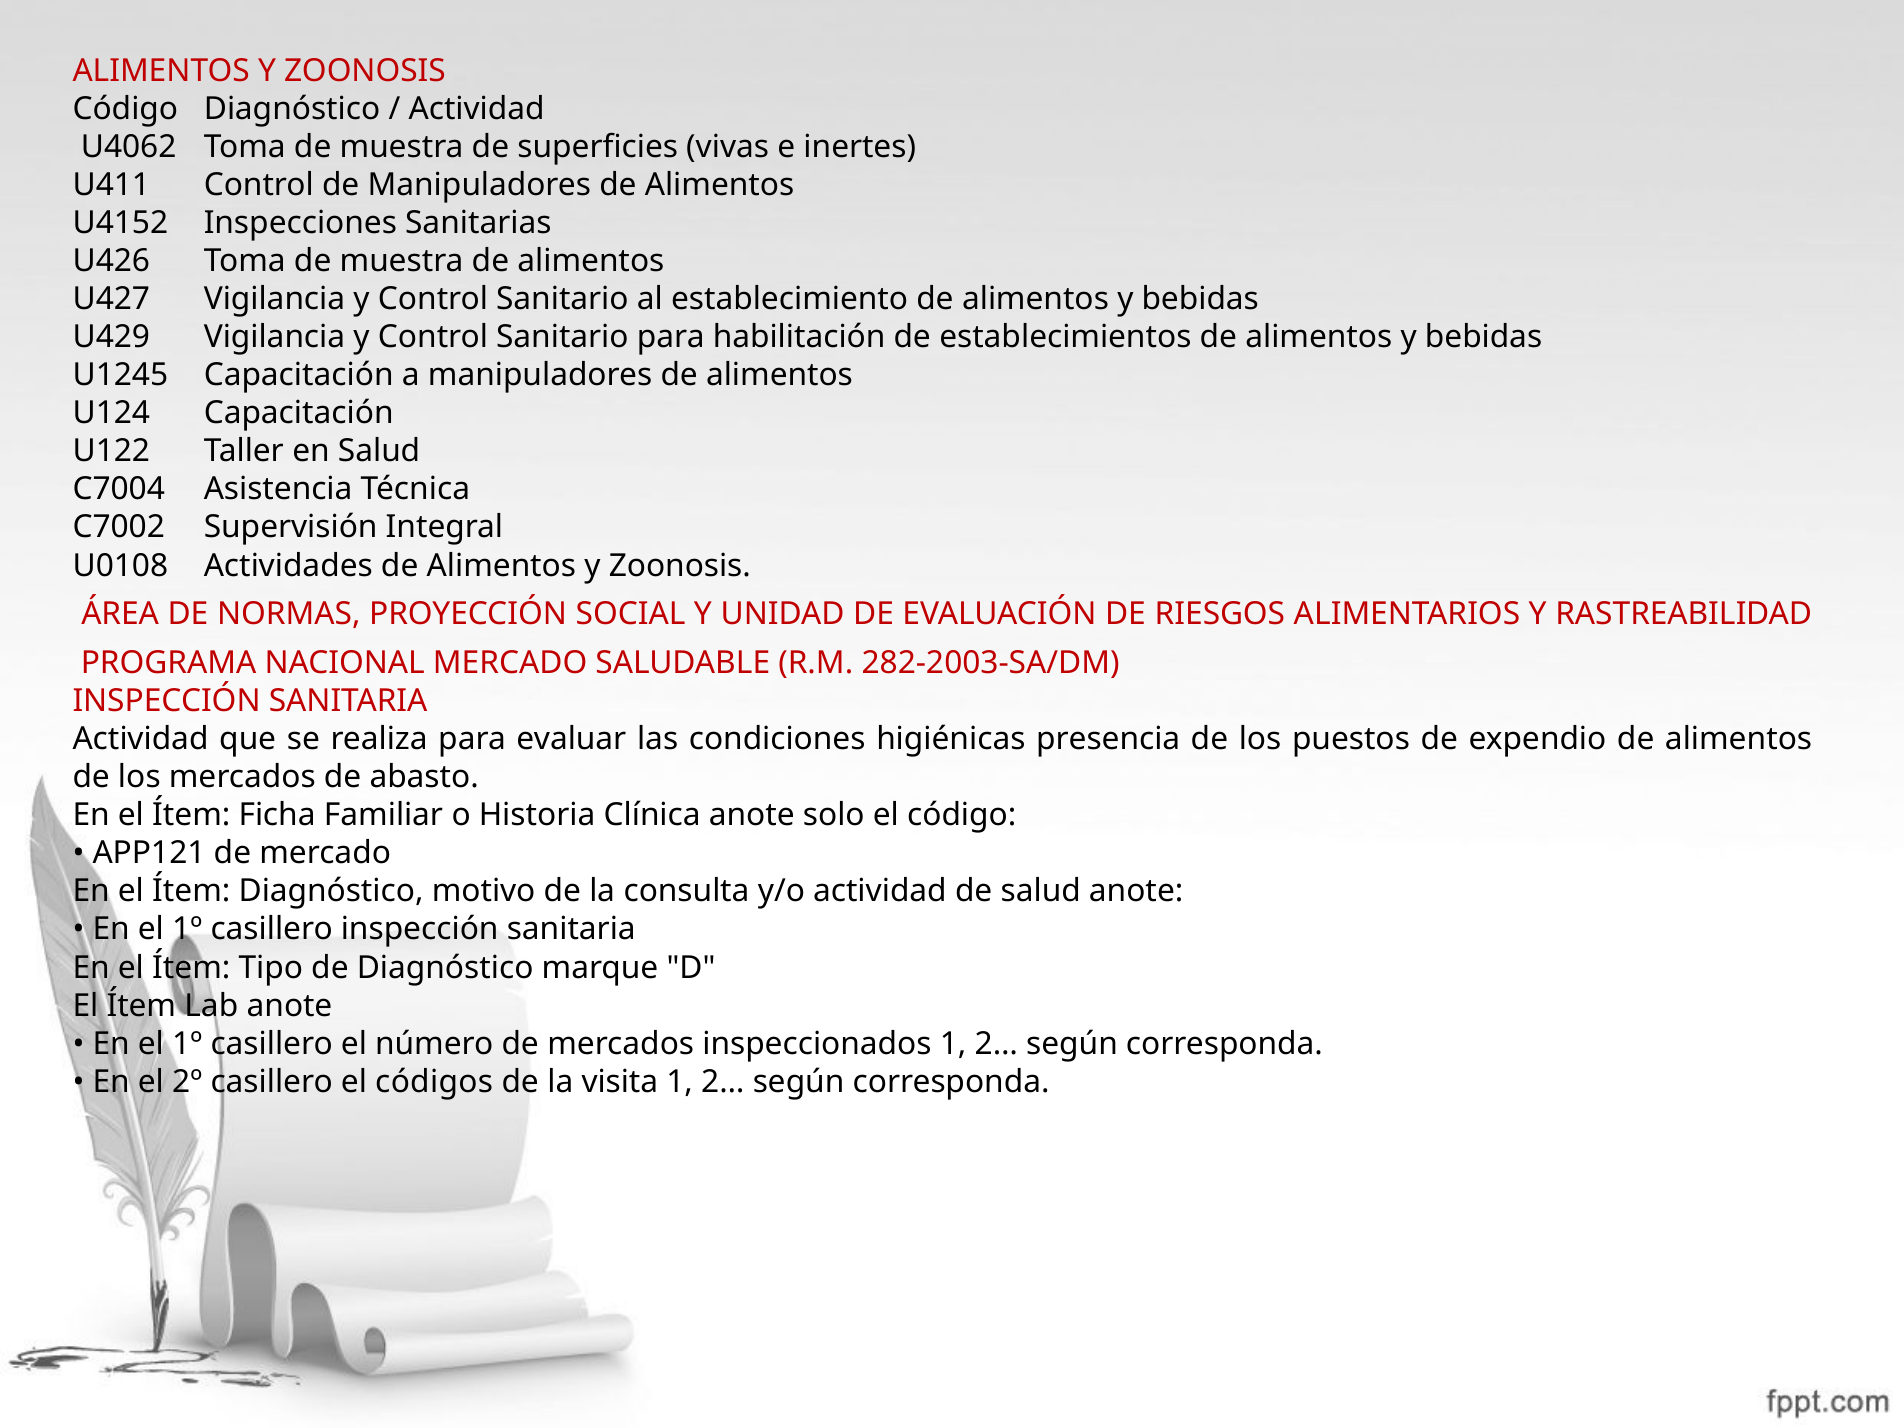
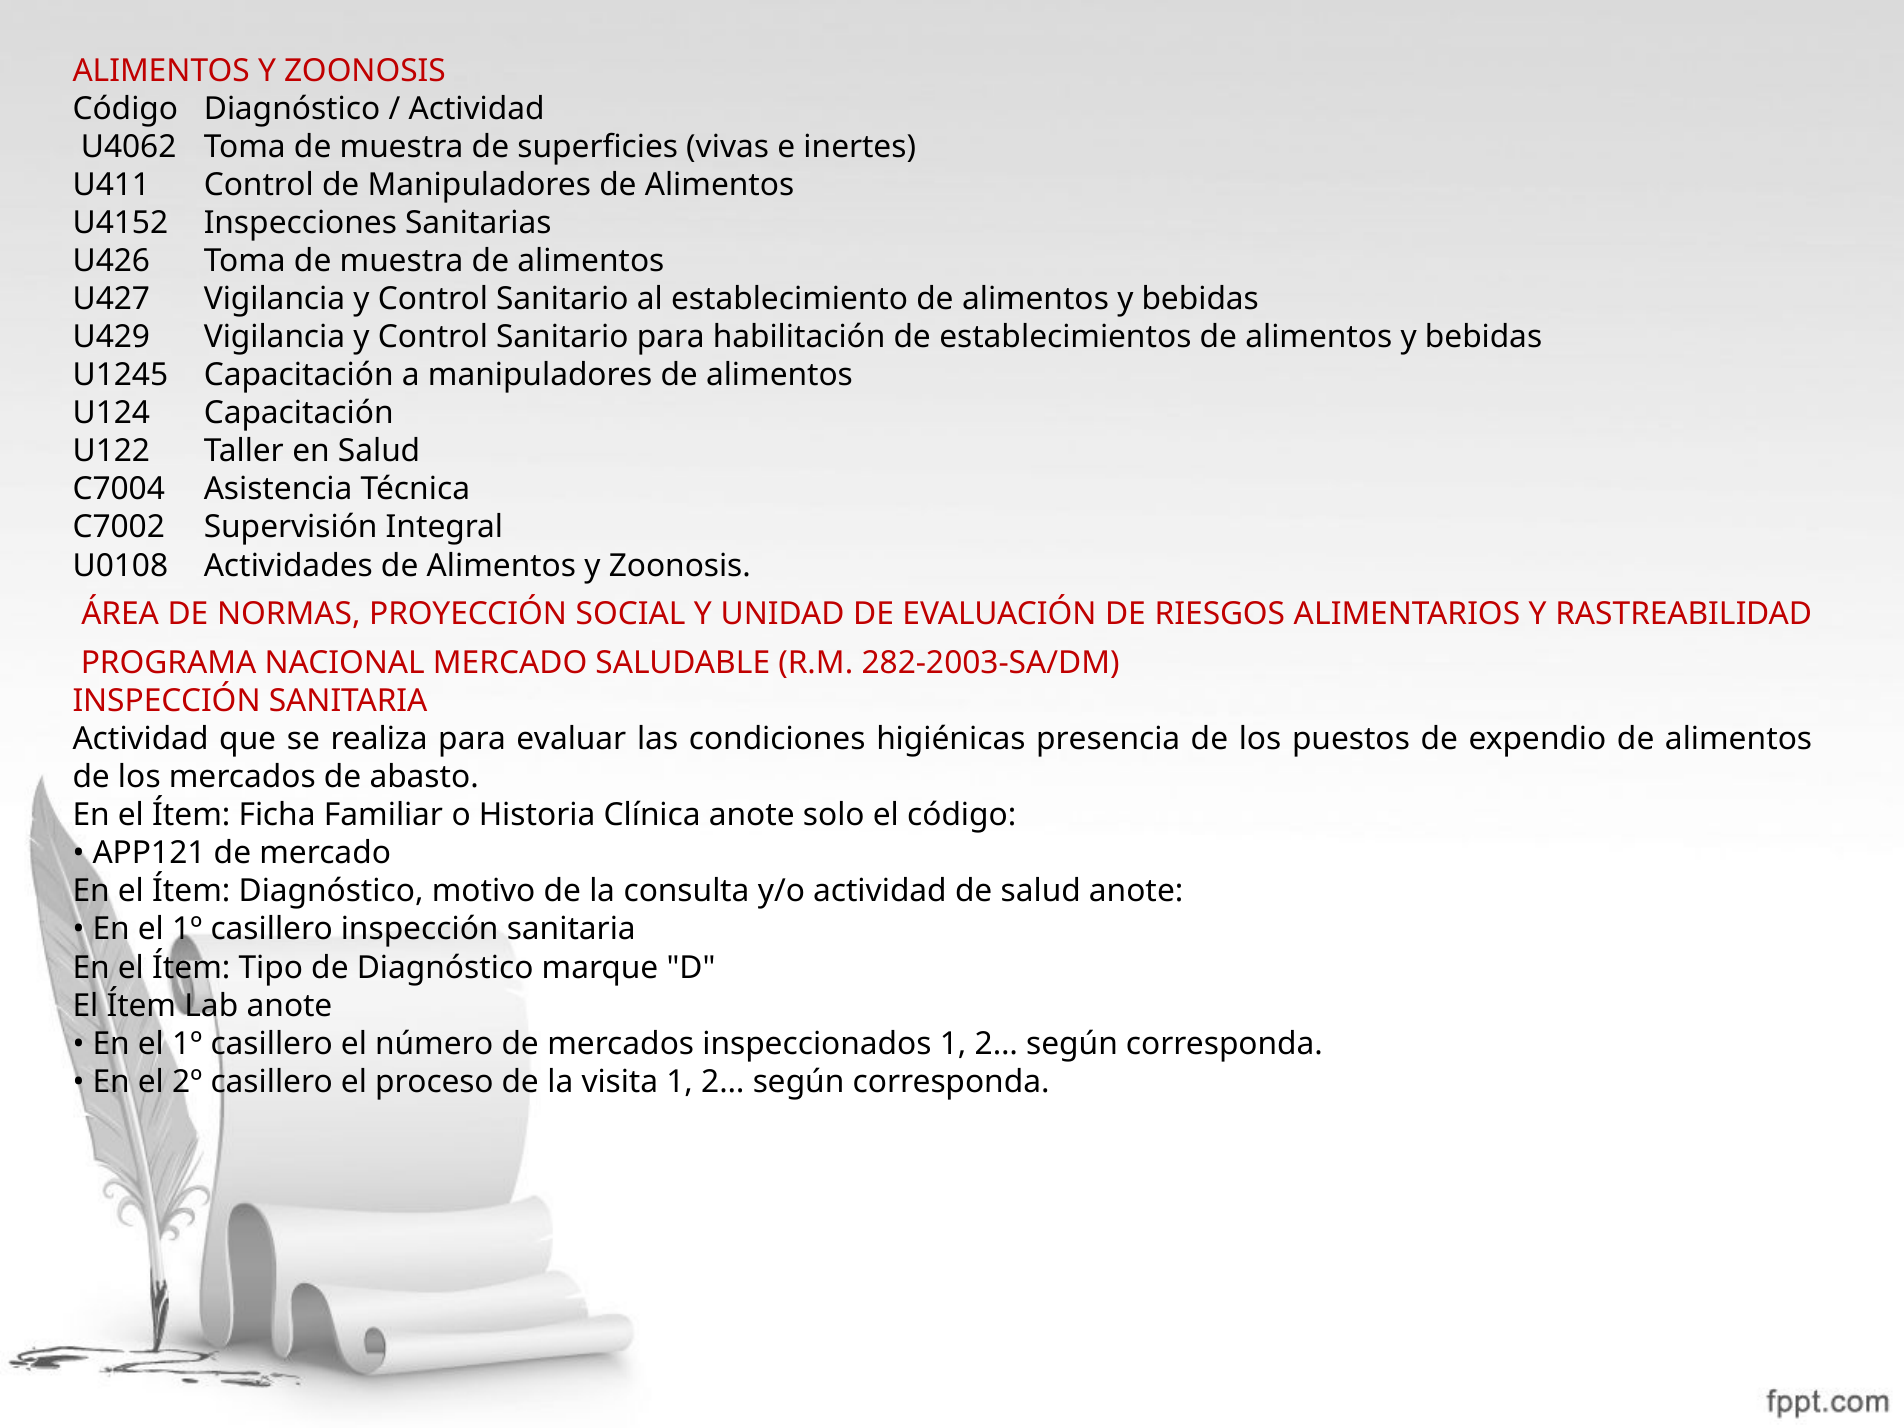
códigos: códigos -> proceso
